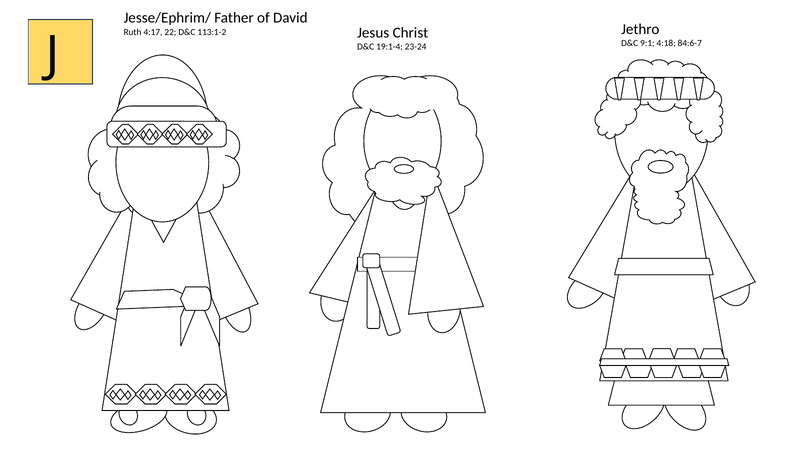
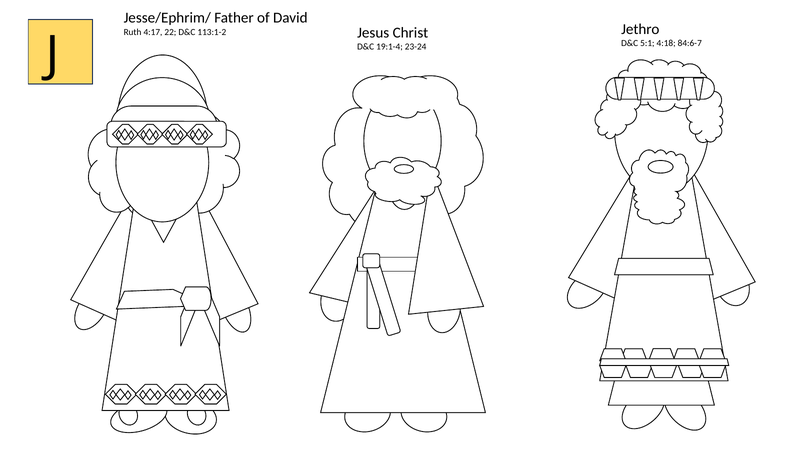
9:1: 9:1 -> 5:1
